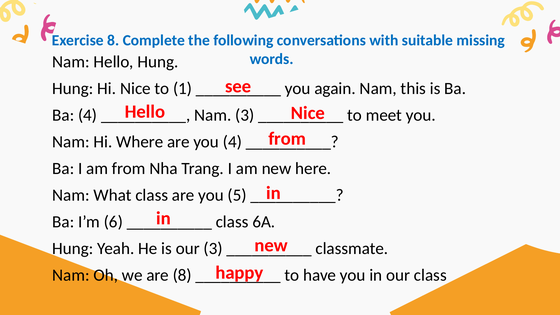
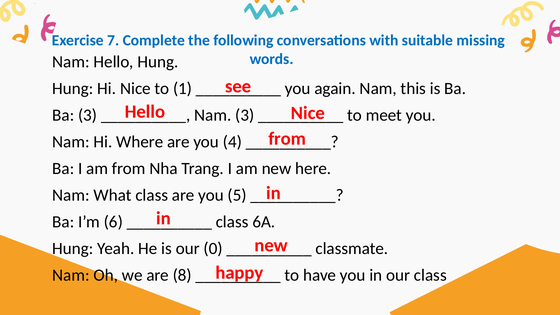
Exercise 8: 8 -> 7
Ba 4: 4 -> 3
our 3: 3 -> 0
